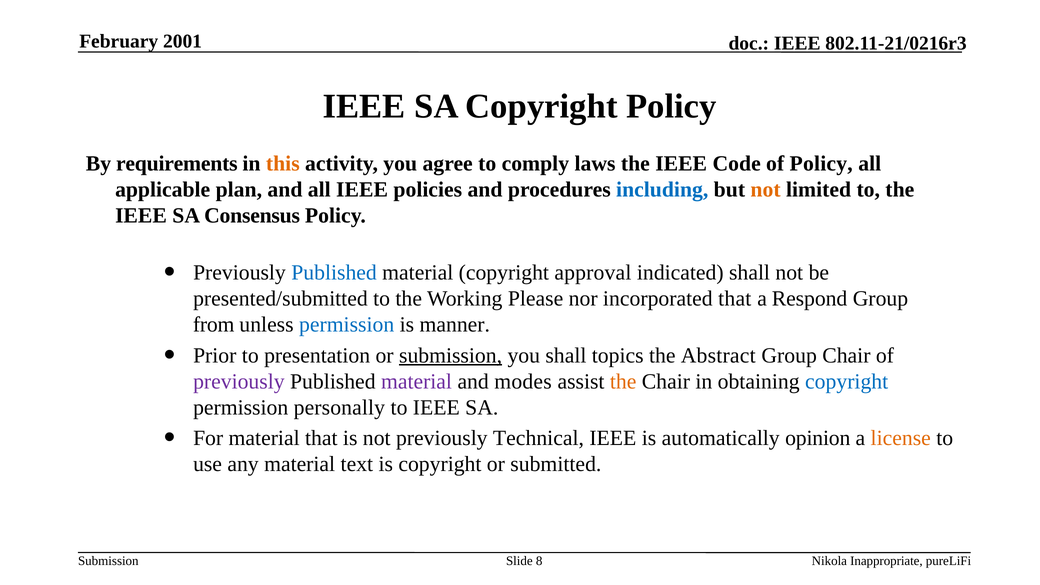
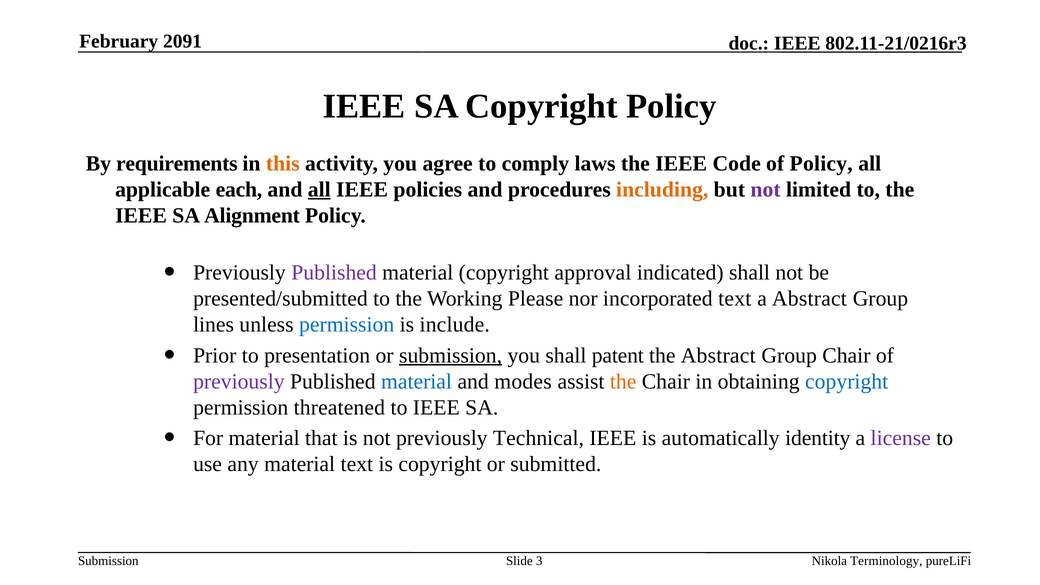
2001: 2001 -> 2091
plan: plan -> each
all at (319, 190) underline: none -> present
including colour: blue -> orange
not at (766, 190) colour: orange -> purple
Consensus: Consensus -> Alignment
Published at (334, 272) colour: blue -> purple
incorporated that: that -> text
a Respond: Respond -> Abstract
from: from -> lines
manner: manner -> include
topics: topics -> patent
material at (417, 381) colour: purple -> blue
personally: personally -> threatened
opinion: opinion -> identity
license colour: orange -> purple
8: 8 -> 3
Inappropriate: Inappropriate -> Terminology
